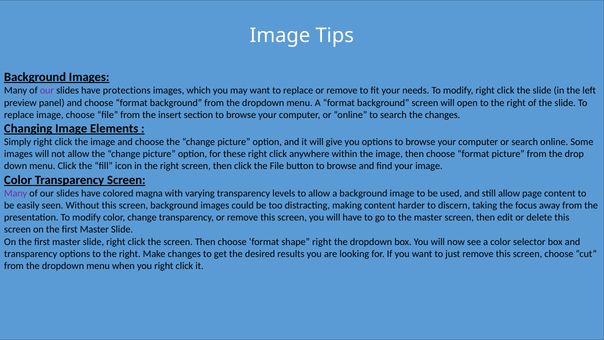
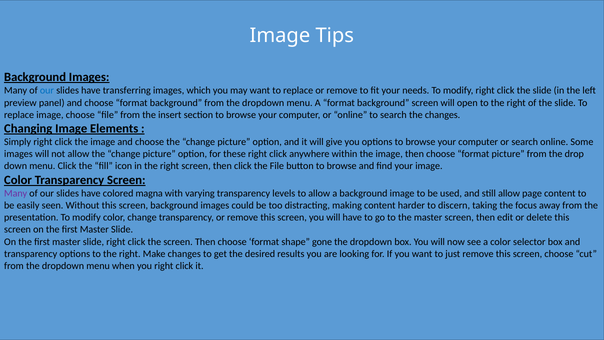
our at (47, 91) colour: purple -> blue
protections: protections -> transferring
shape right: right -> gone
